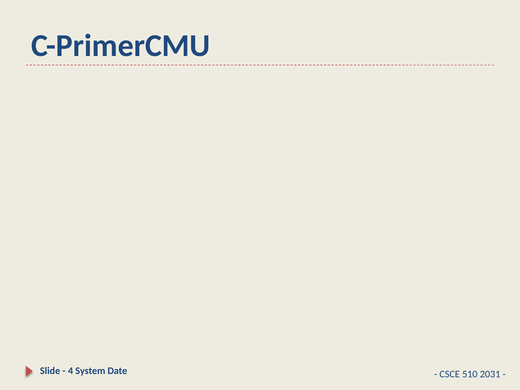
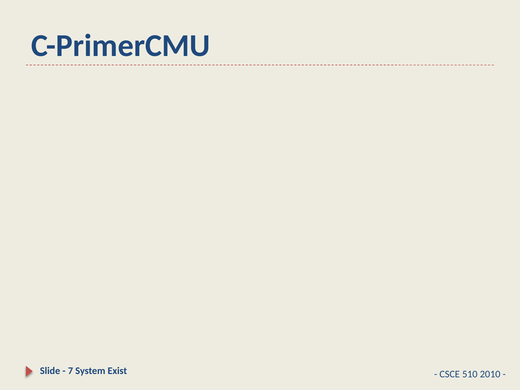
4: 4 -> 7
Date: Date -> Exist
2031: 2031 -> 2010
